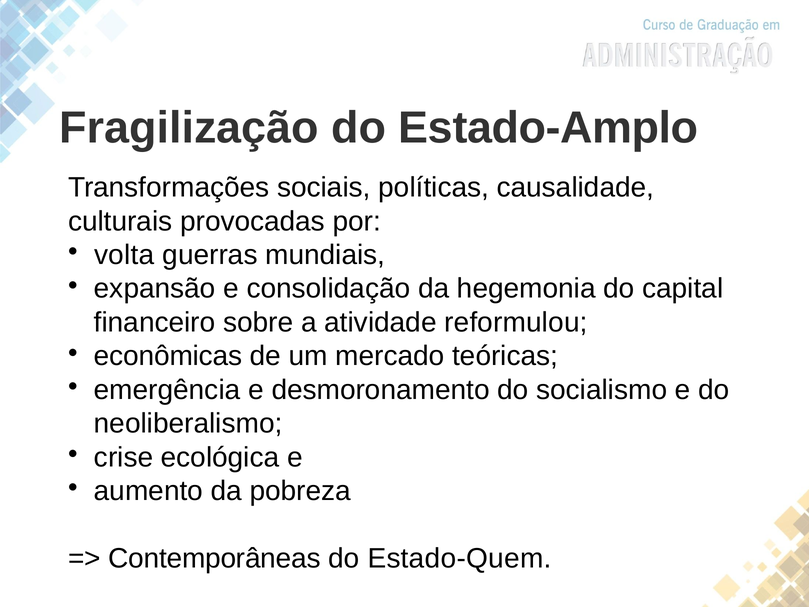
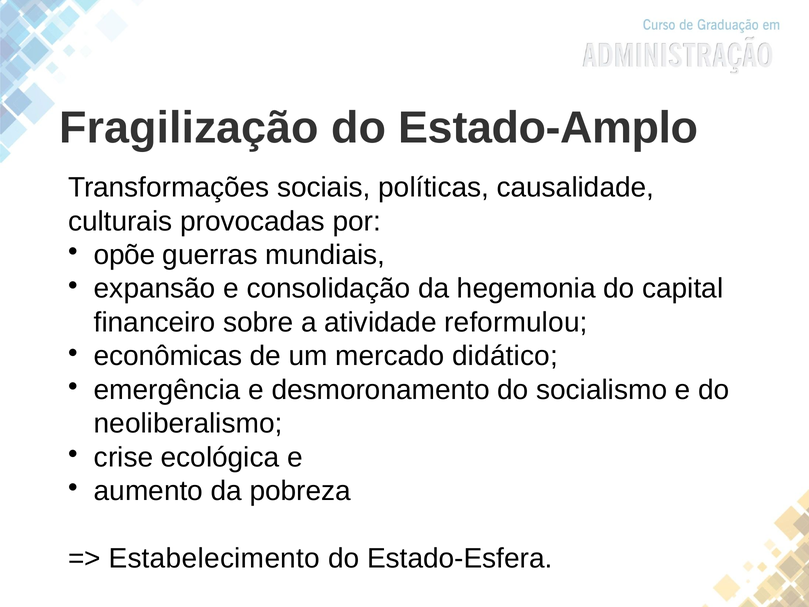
volta: volta -> opõe
teóricas: teóricas -> didático
Contemporâneas: Contemporâneas -> Estabelecimento
Estado-Quem: Estado-Quem -> Estado-Esfera
